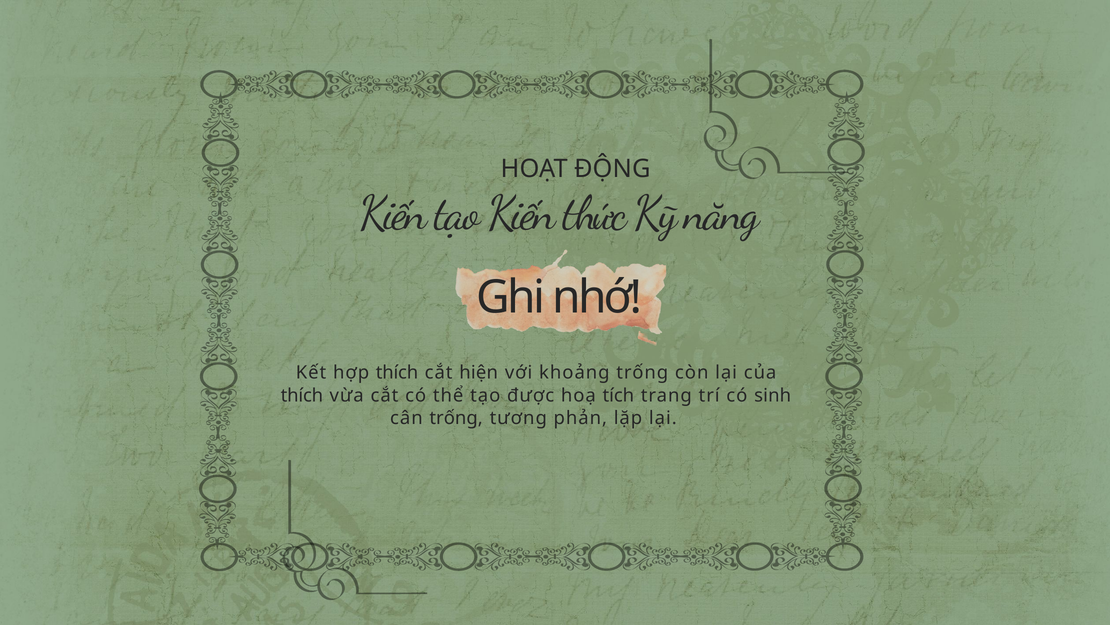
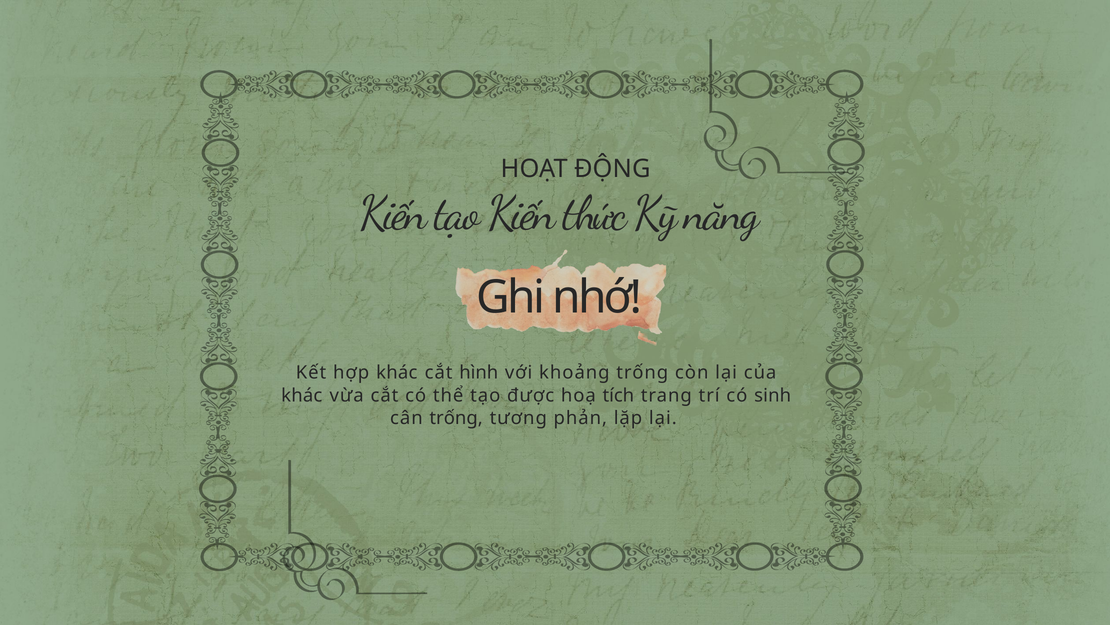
hợp thích: thích -> khác
hiện: hiện -> hình
thích at (302, 395): thích -> khác
